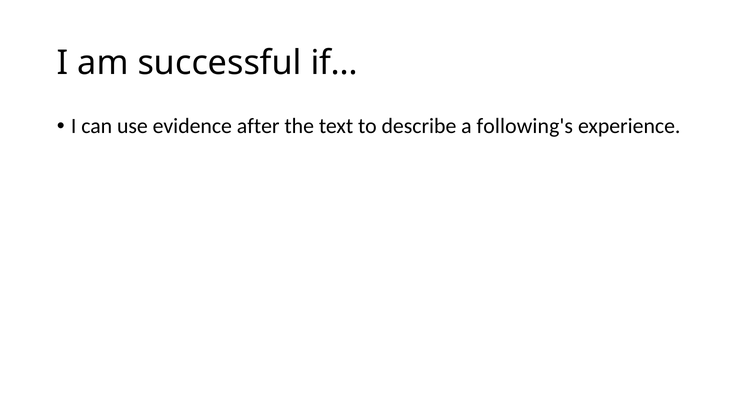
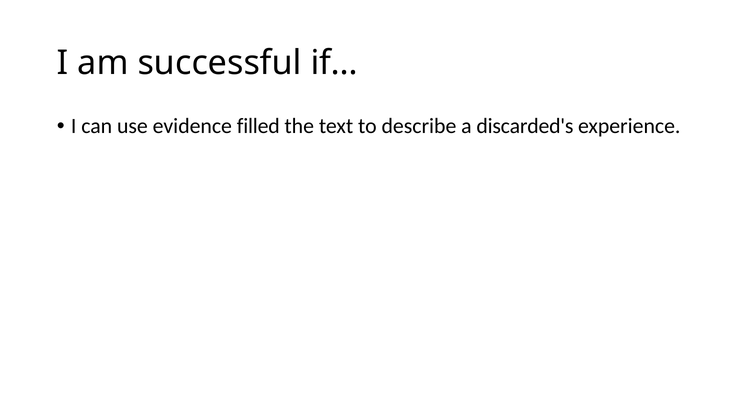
after: after -> filled
following's: following's -> discarded's
